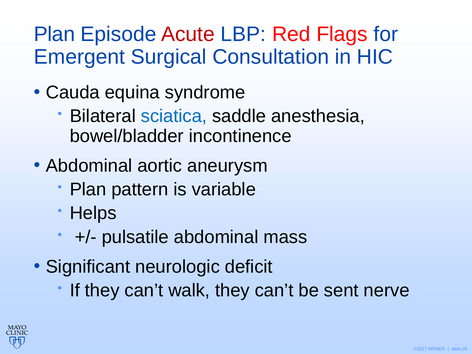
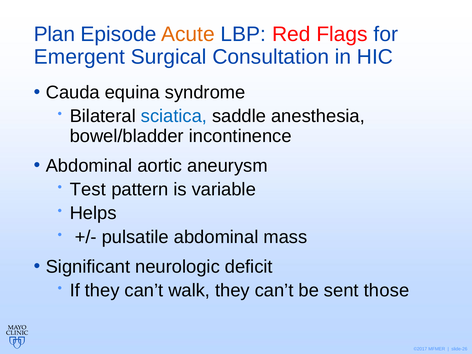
Acute colour: red -> orange
Plan at (88, 189): Plan -> Test
nerve: nerve -> those
